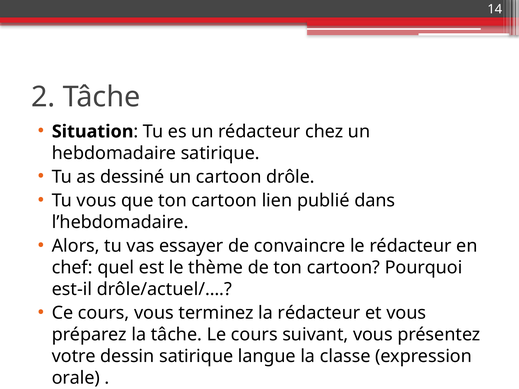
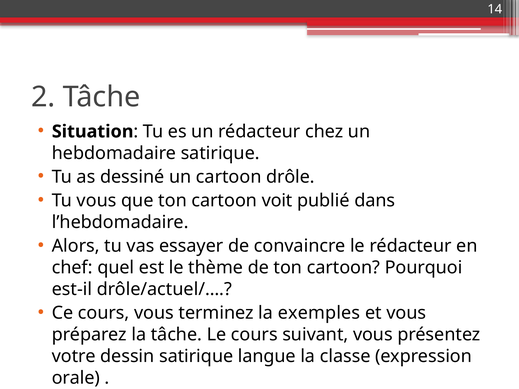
lien: lien -> voit
la rédacteur: rédacteur -> exemples
